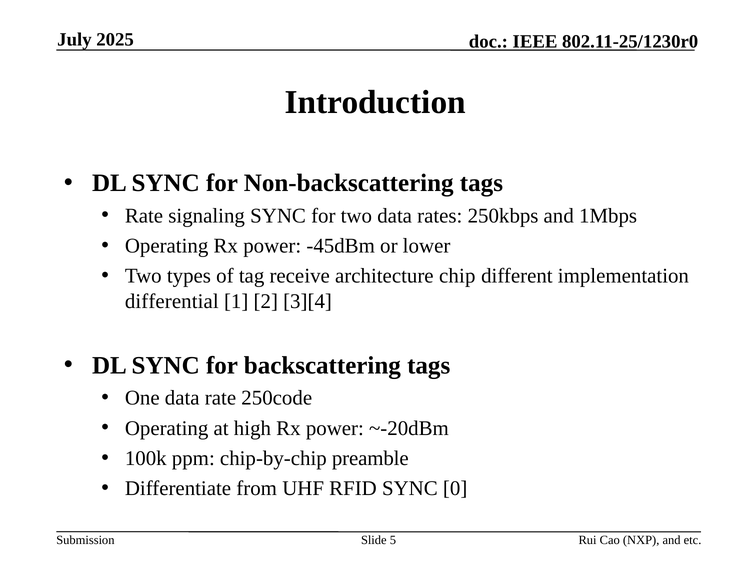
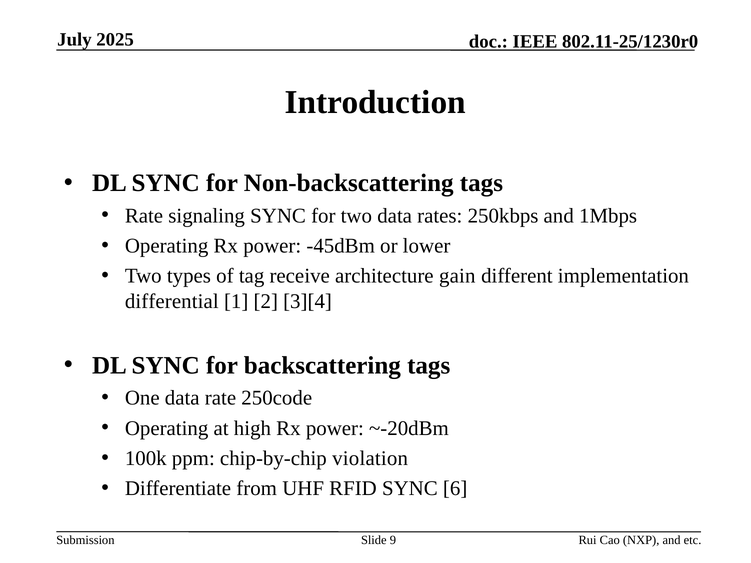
chip: chip -> gain
preamble: preamble -> violation
0: 0 -> 6
5: 5 -> 9
